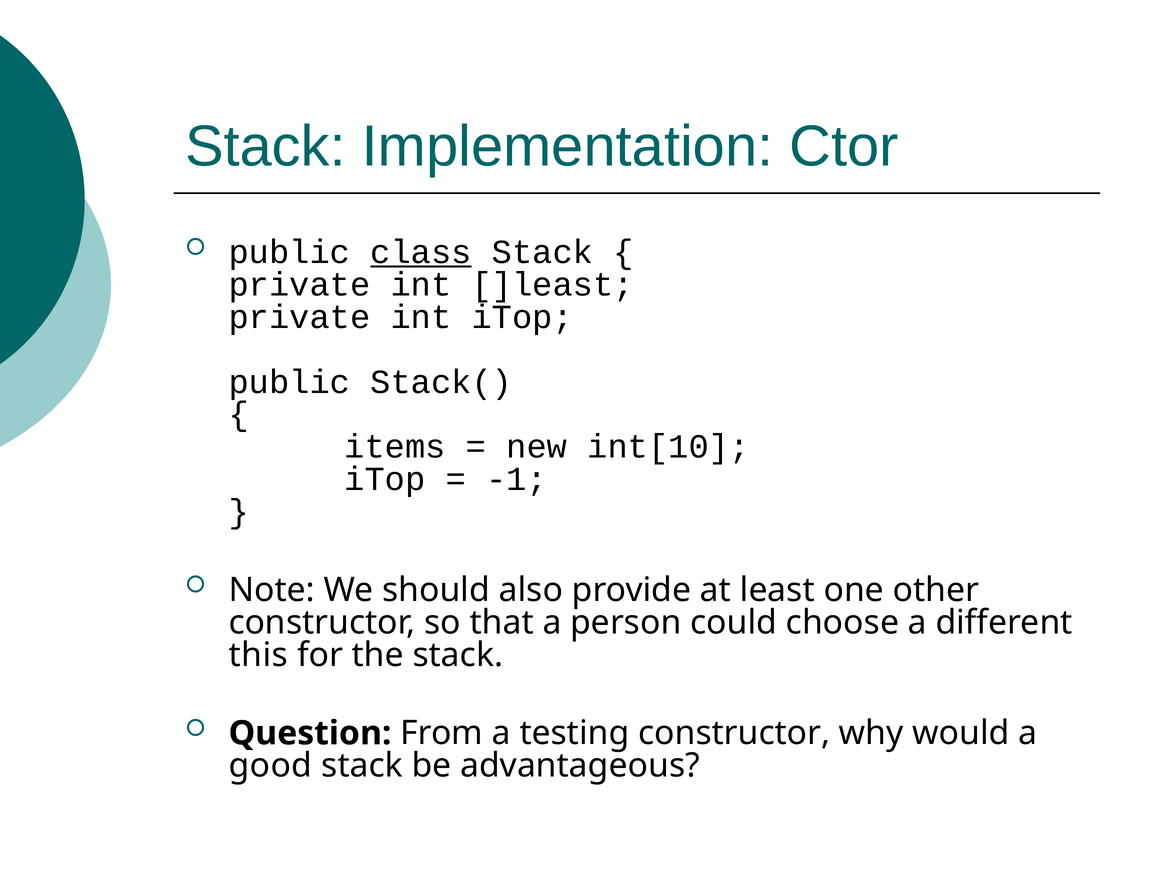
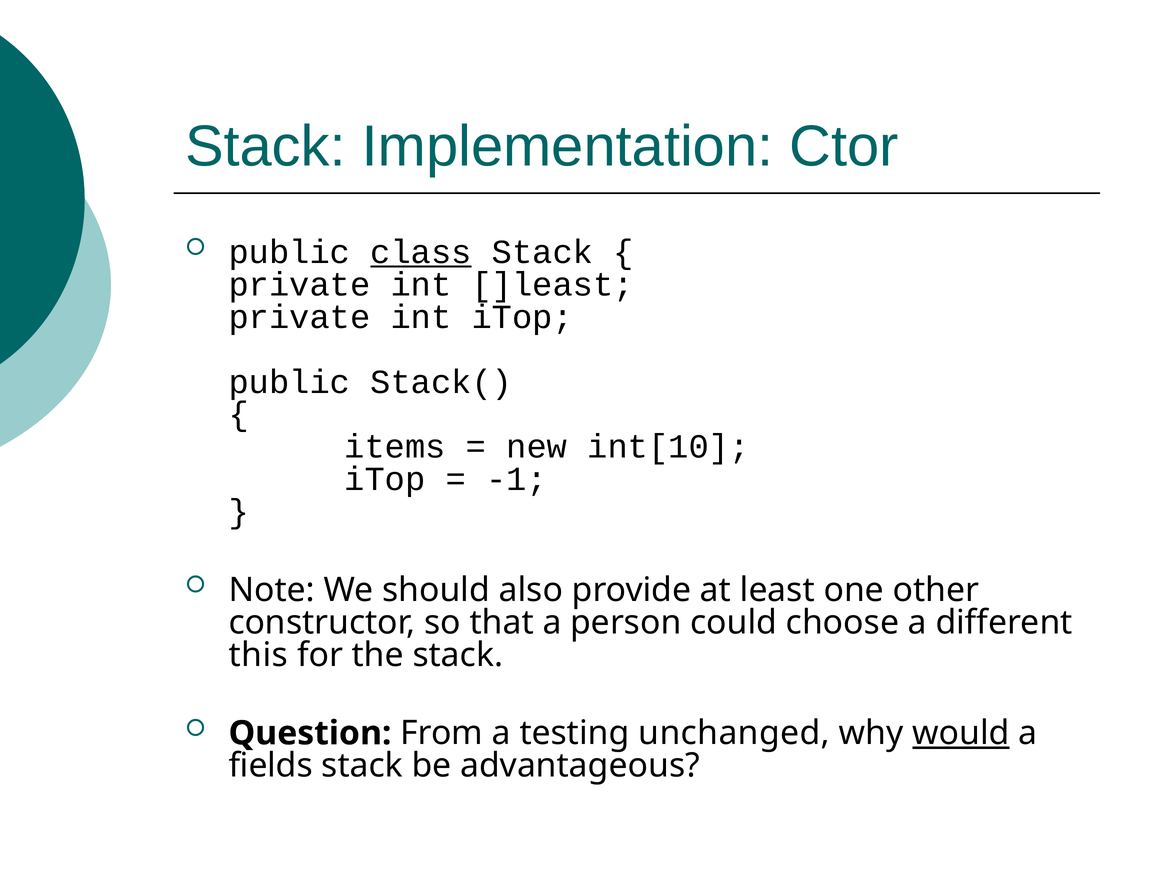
testing constructor: constructor -> unchanged
would underline: none -> present
good: good -> fields
